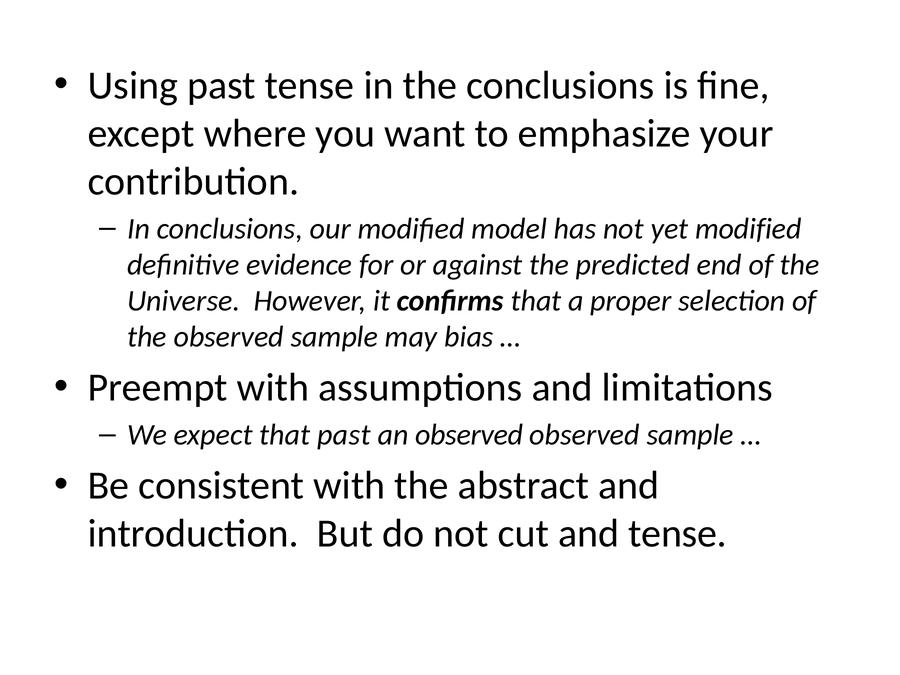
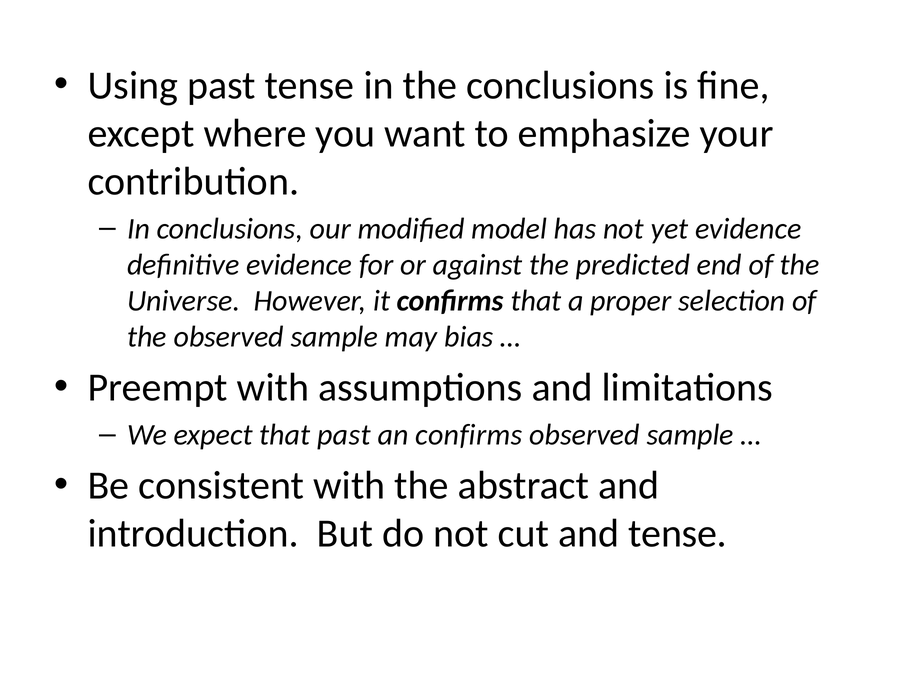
yet modified: modified -> evidence
an observed: observed -> confirms
